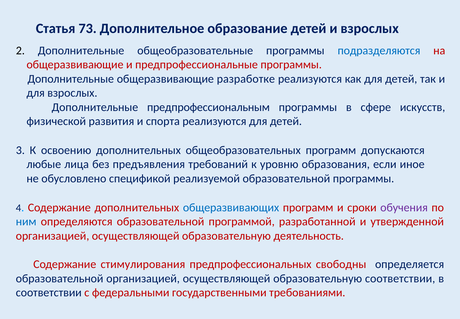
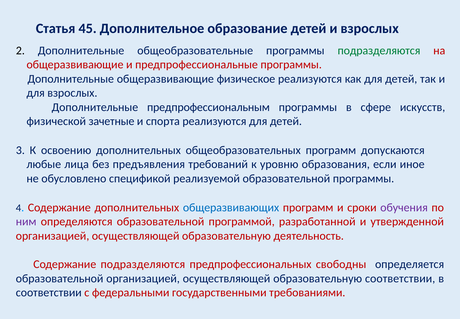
73: 73 -> 45
подразделяются at (379, 50) colour: blue -> green
разработке: разработке -> физическое
развития: развития -> зачетные
ним colour: blue -> purple
Содержание стимулирования: стимулирования -> подразделяются
